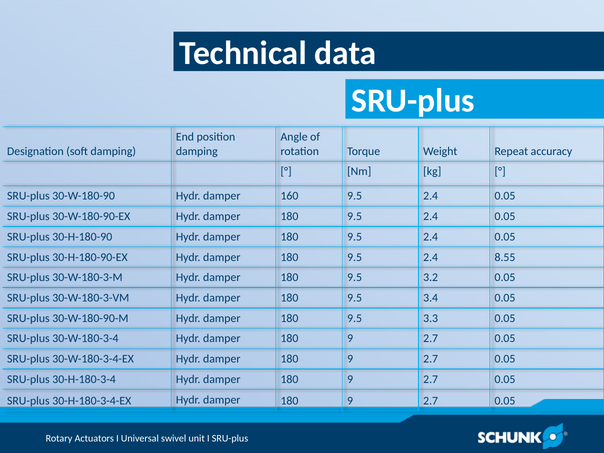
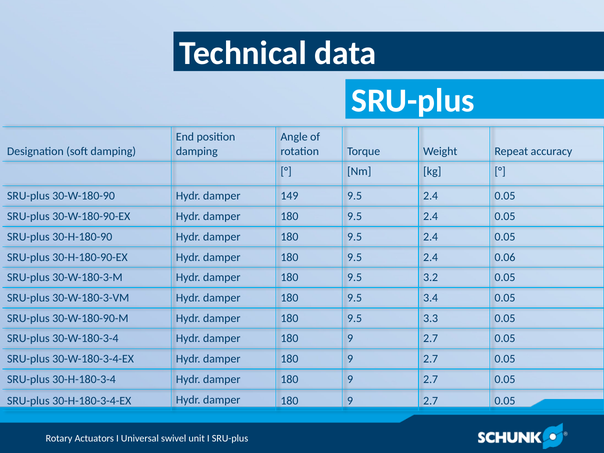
160: 160 -> 149
8.55: 8.55 -> 0.06
